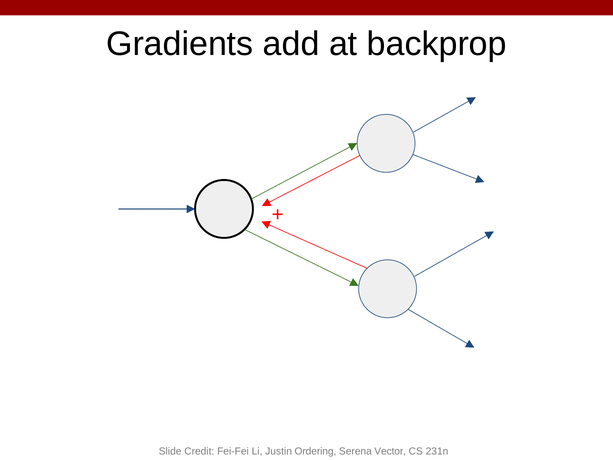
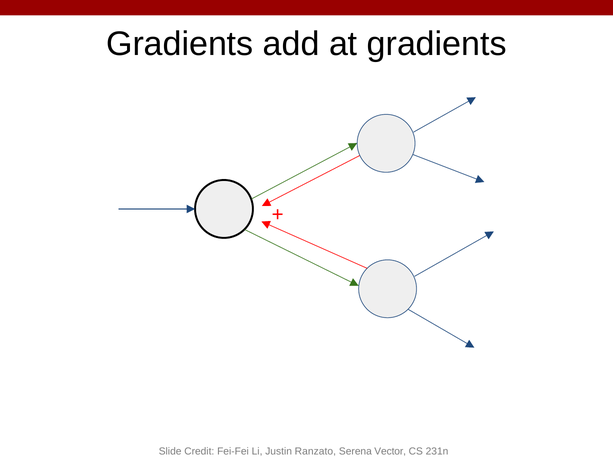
at backprop: backprop -> gradients
Ordering: Ordering -> Ranzato
